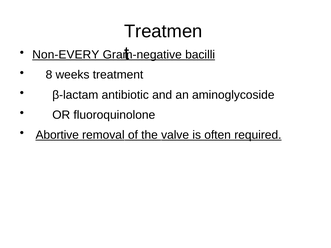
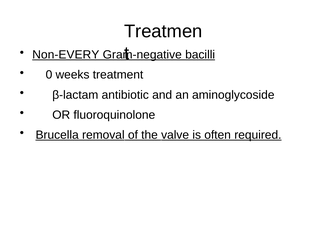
8: 8 -> 0
Abortive: Abortive -> Brucella
